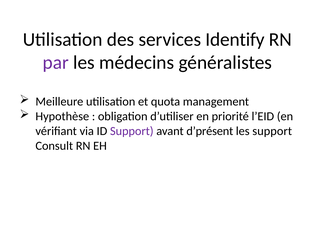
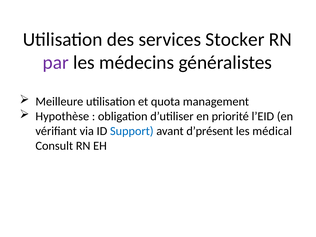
Identify: Identify -> Stocker
Support at (132, 131) colour: purple -> blue
les support: support -> médical
